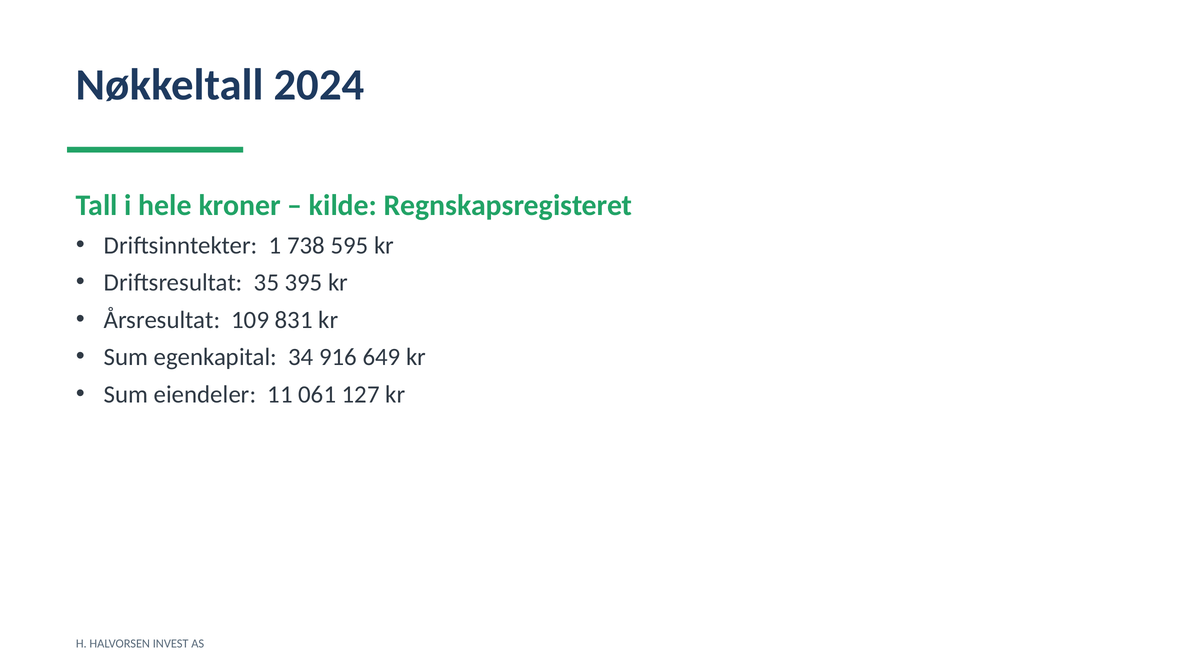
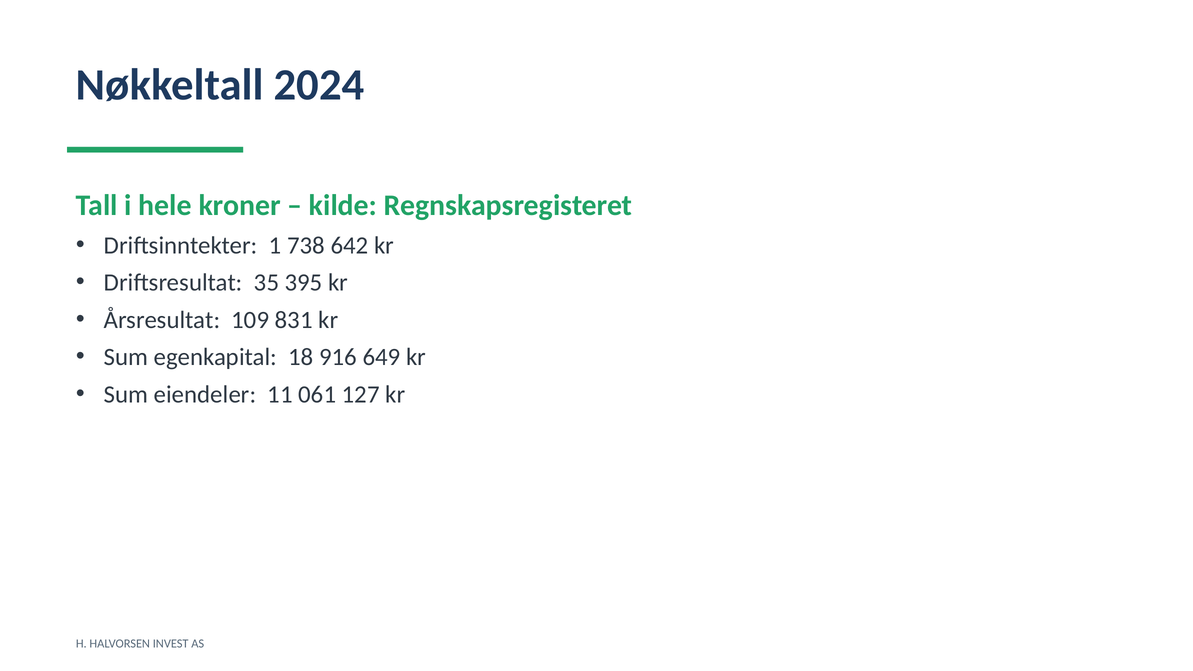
595: 595 -> 642
34: 34 -> 18
